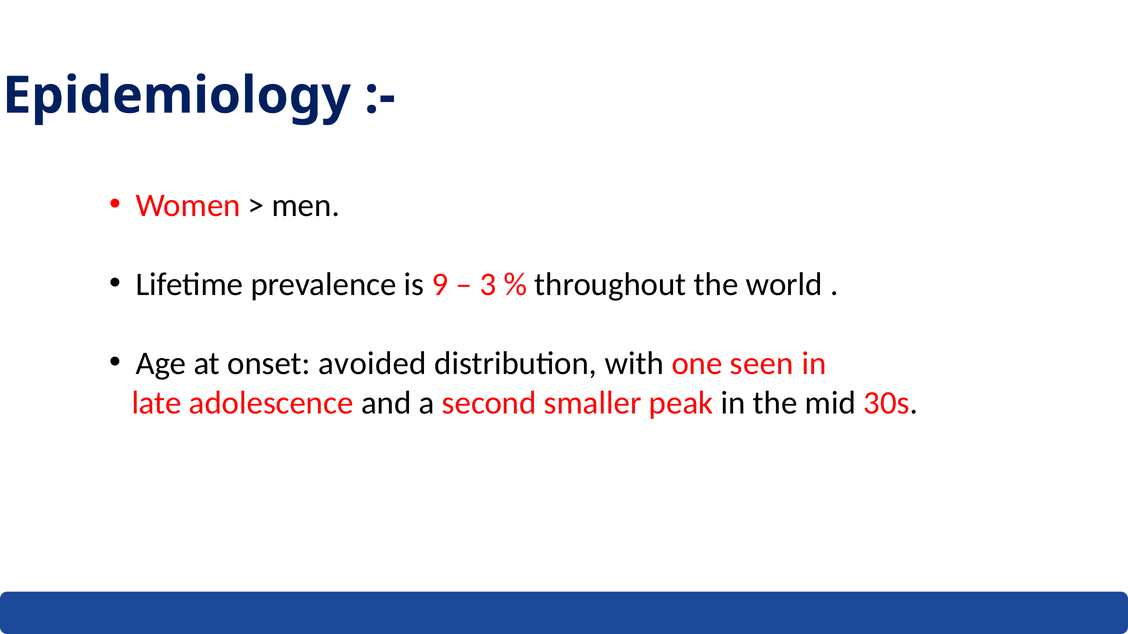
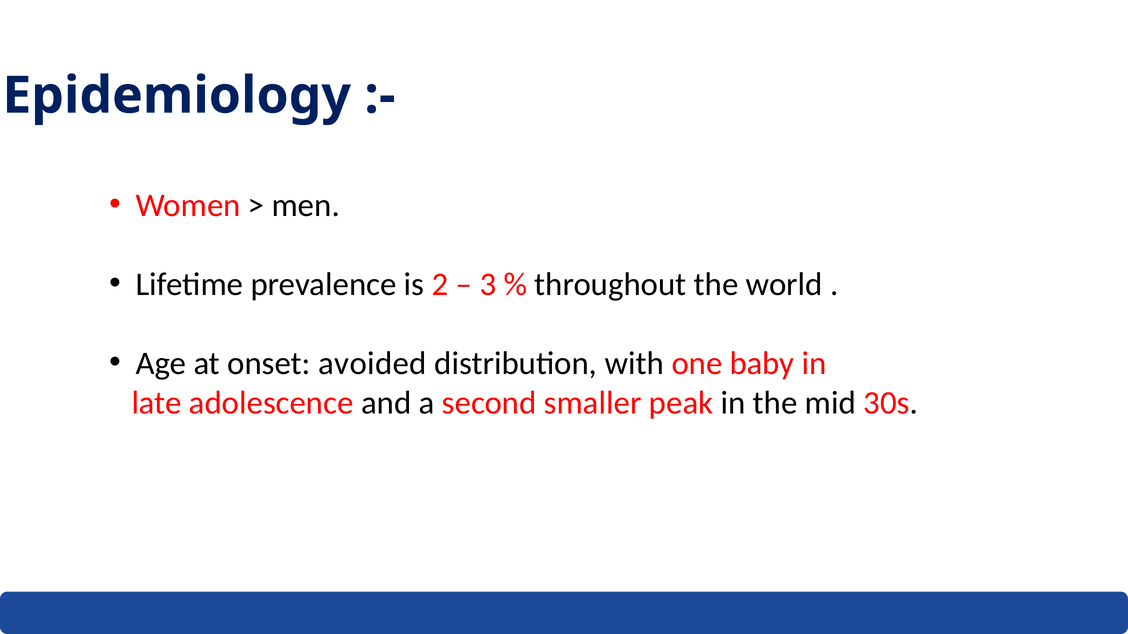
9: 9 -> 2
seen: seen -> baby
